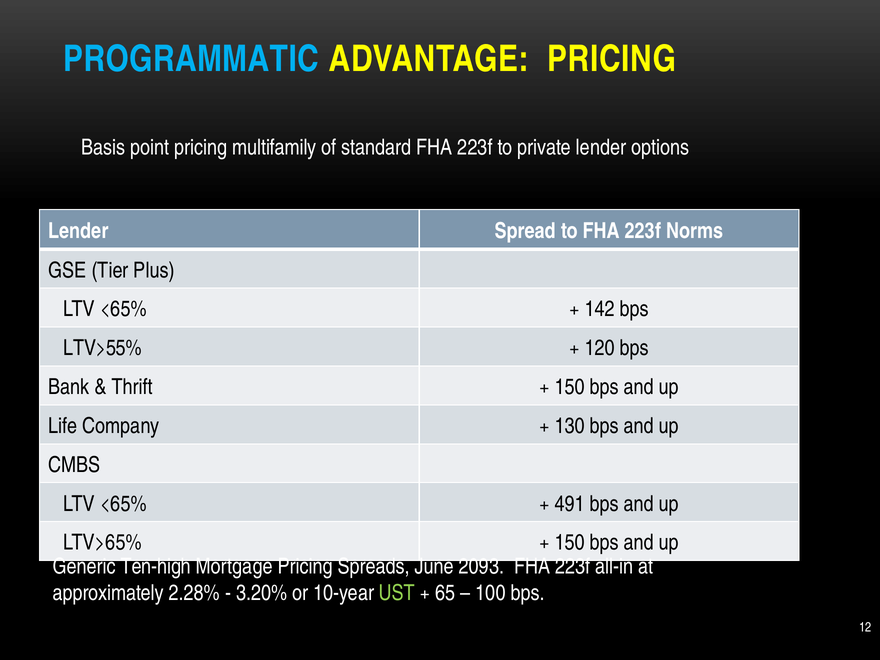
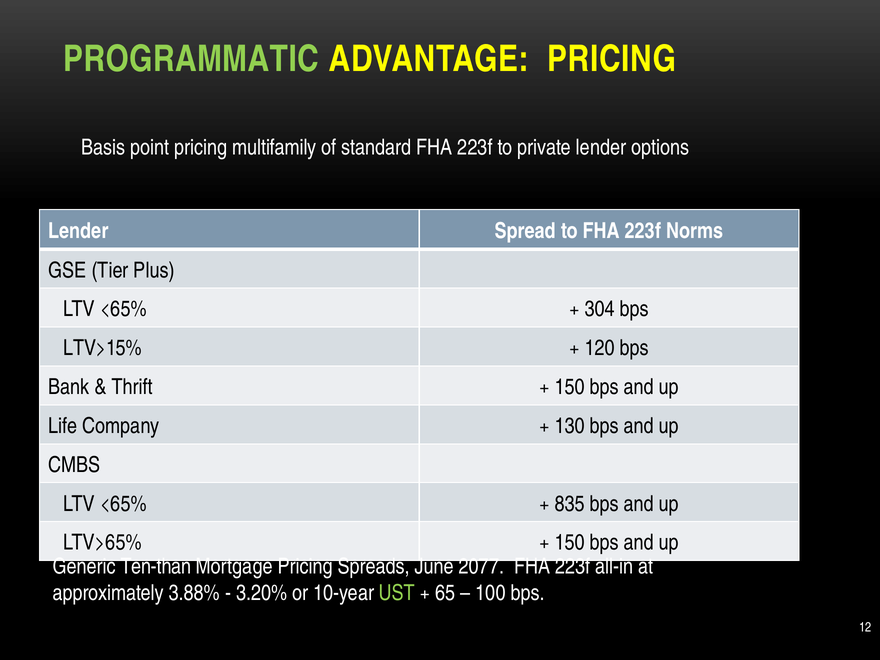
PROGRAMMATIC colour: light blue -> light green
142: 142 -> 304
LTV>55%: LTV>55% -> LTV>15%
491: 491 -> 835
Ten-high: Ten-high -> Ten-than
2093: 2093 -> 2077
2.28%: 2.28% -> 3.88%
